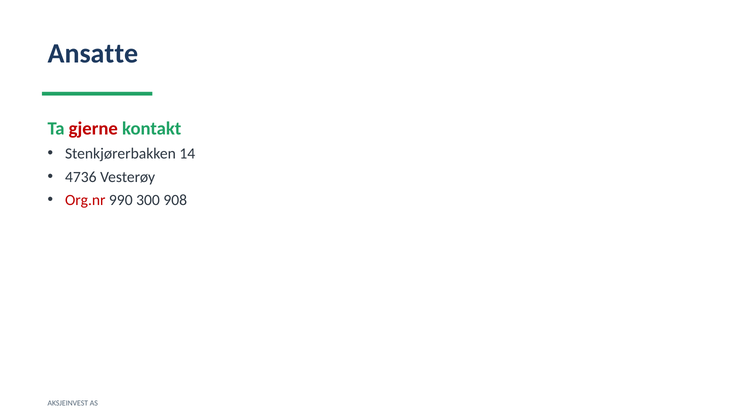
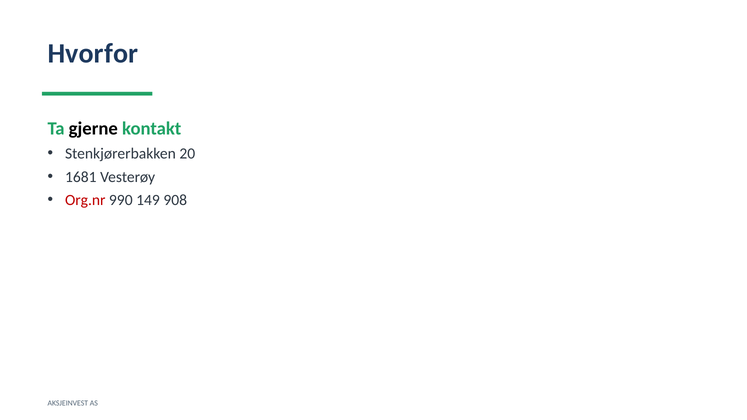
Ansatte: Ansatte -> Hvorfor
gjerne colour: red -> black
14: 14 -> 20
4736: 4736 -> 1681
300: 300 -> 149
